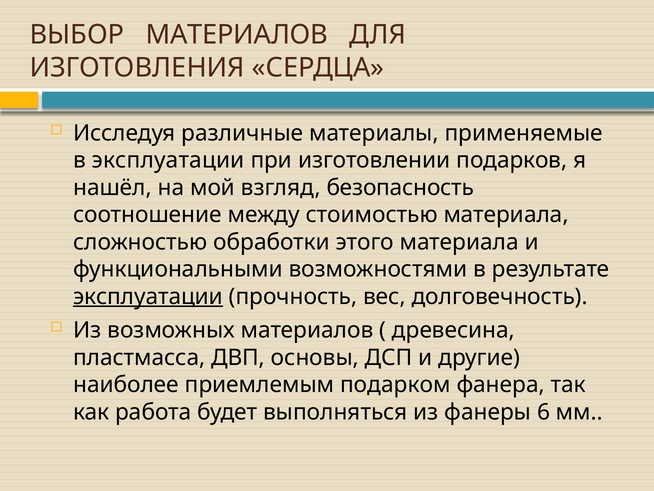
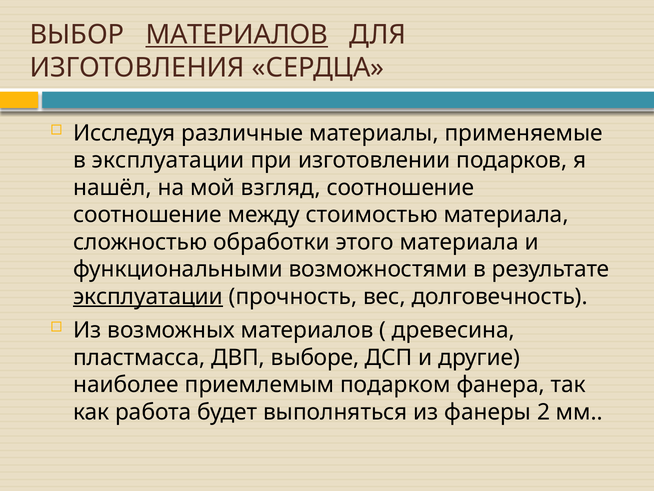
МАТЕРИАЛОВ at (237, 35) underline: none -> present
взгляд безопасность: безопасность -> соотношение
основы: основы -> выборе
6: 6 -> 2
